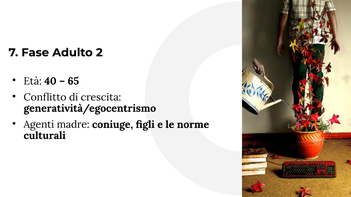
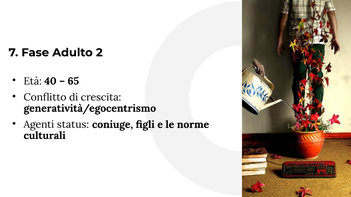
madre: madre -> status
